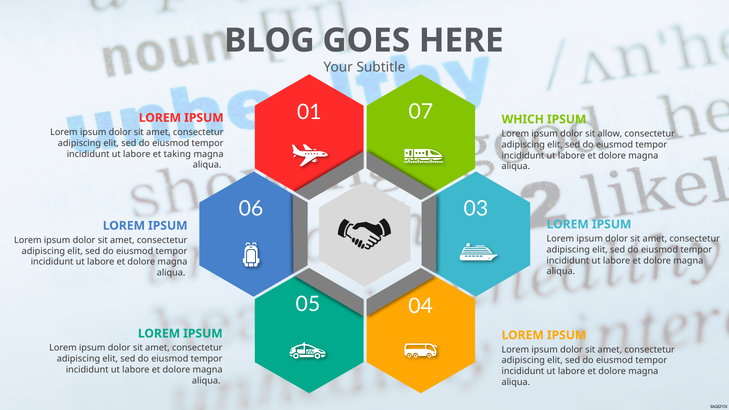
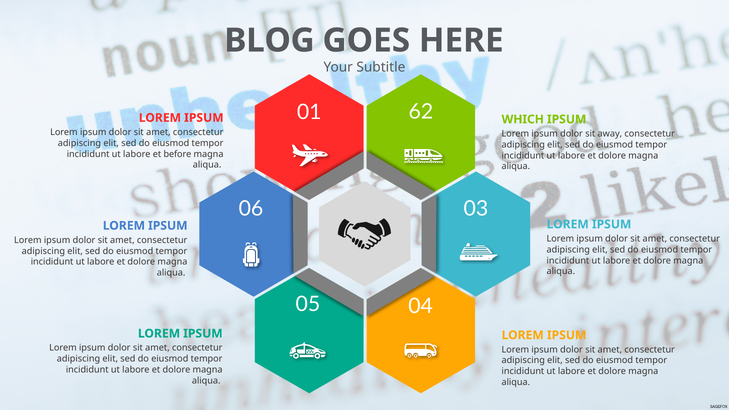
07: 07 -> 62
allow: allow -> away
taking: taking -> before
